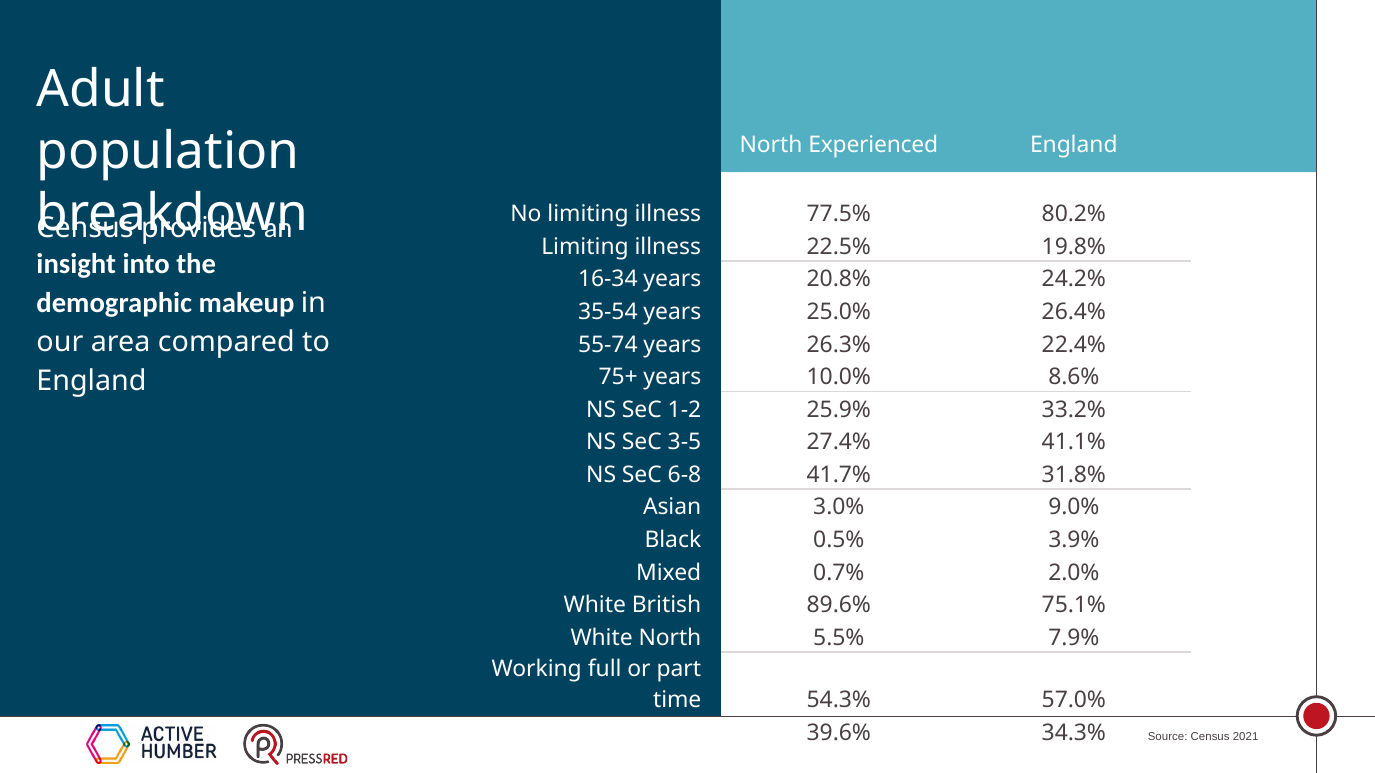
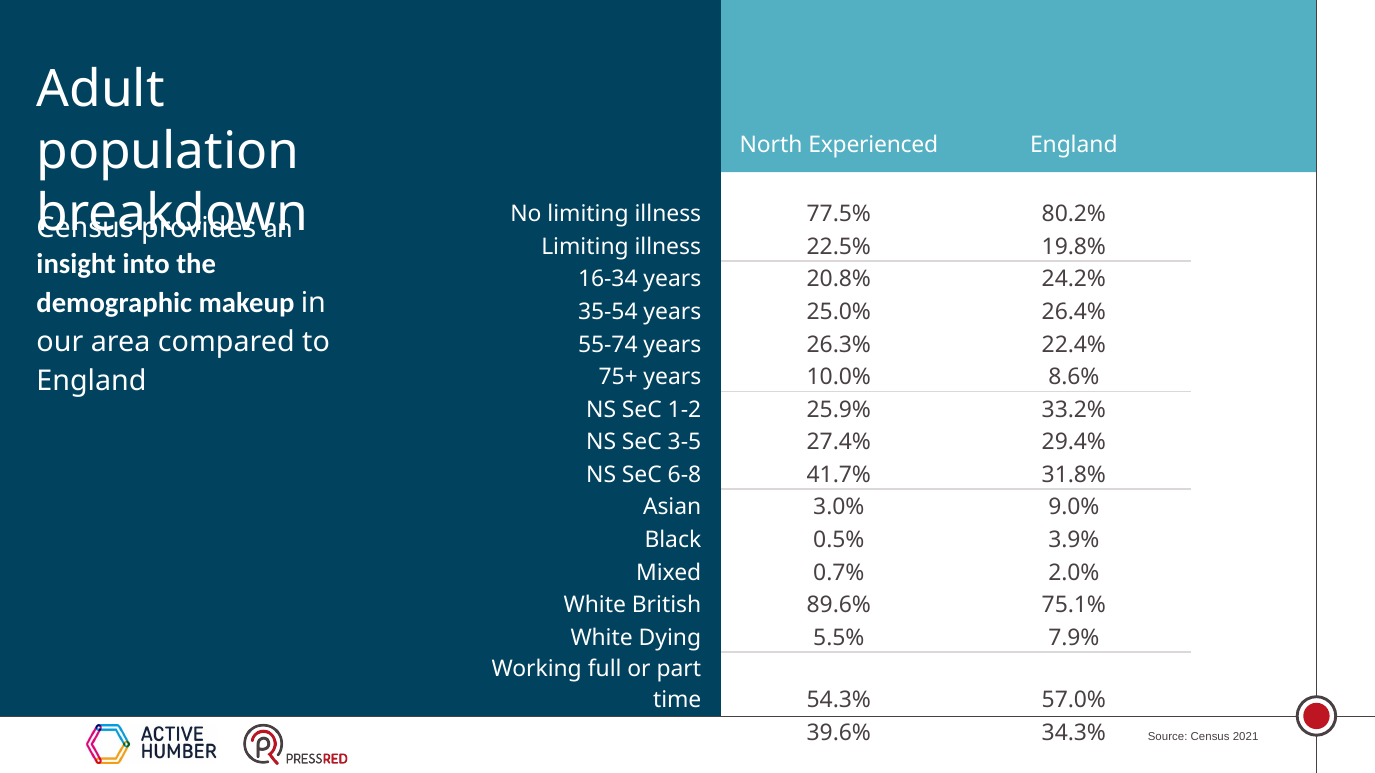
41.1%: 41.1% -> 29.4%
White North: North -> Dying
